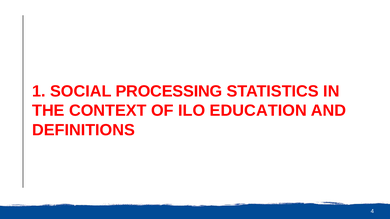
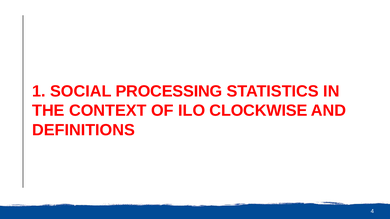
EDUCATION: EDUCATION -> CLOCKWISE
